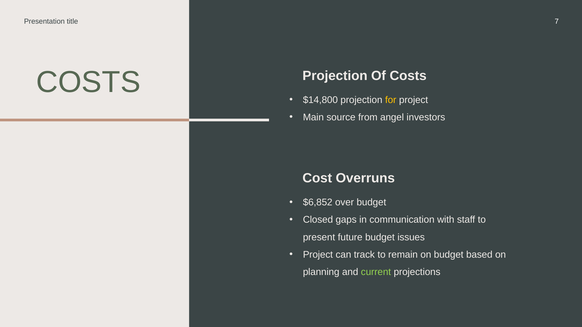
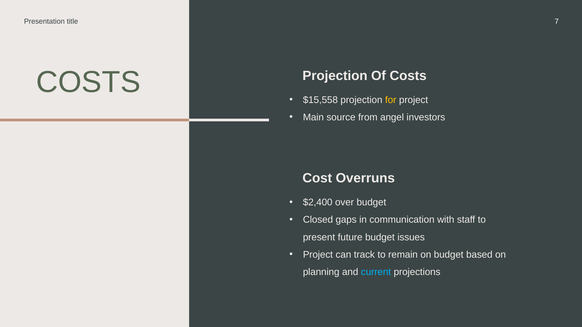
$14,800: $14,800 -> $15,558
$6,852: $6,852 -> $2,400
current colour: light green -> light blue
